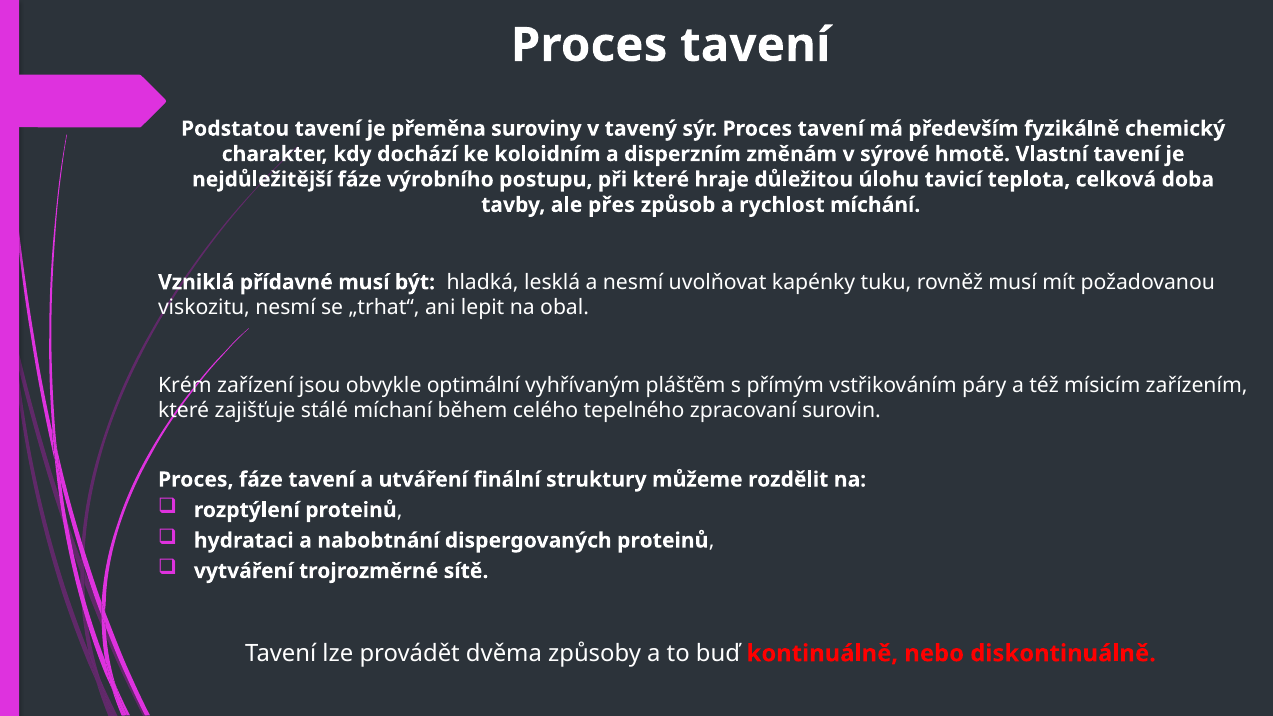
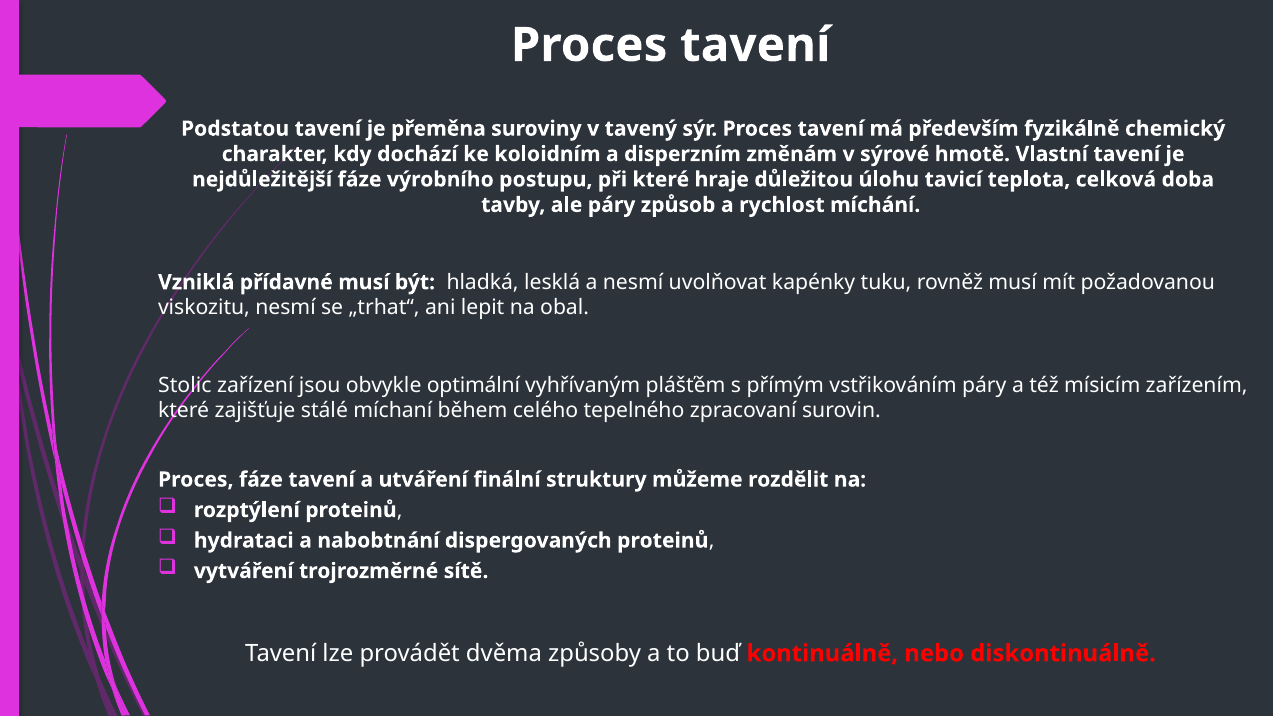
ale přes: přes -> páry
Krém: Krém -> Stolic
